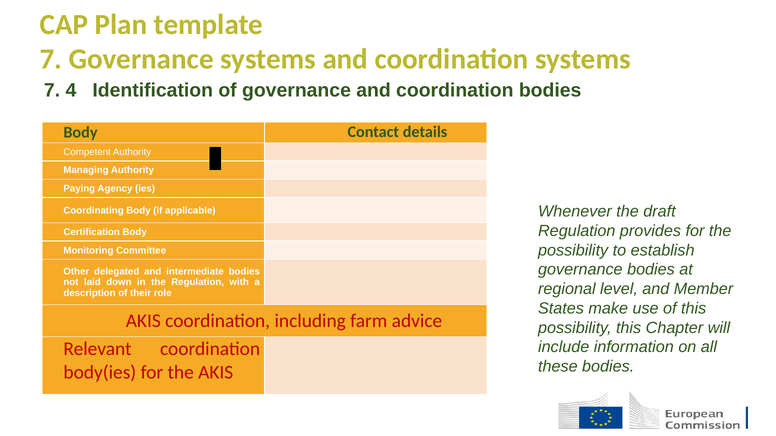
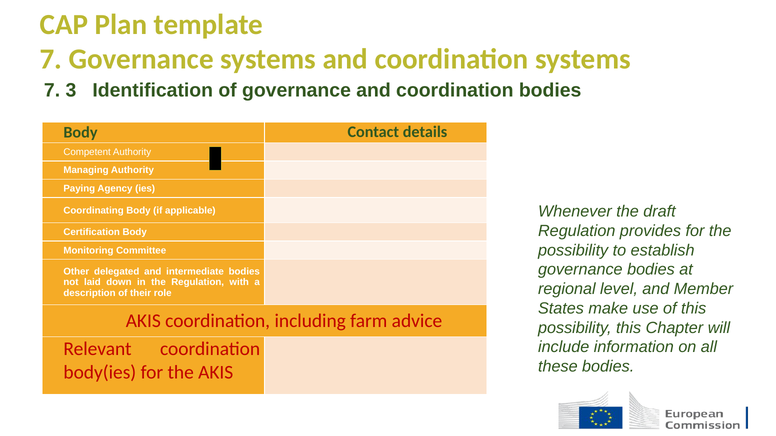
4: 4 -> 3
